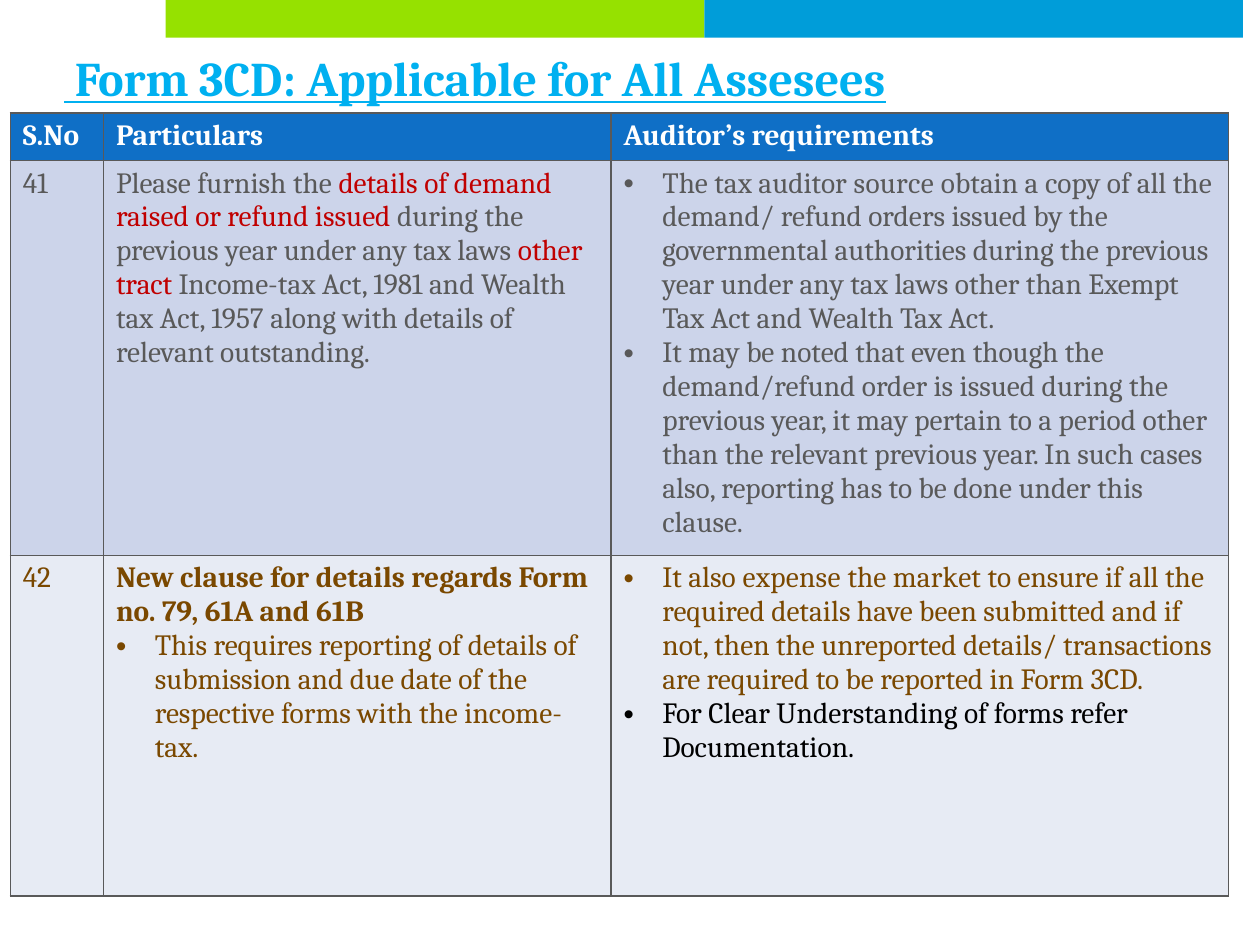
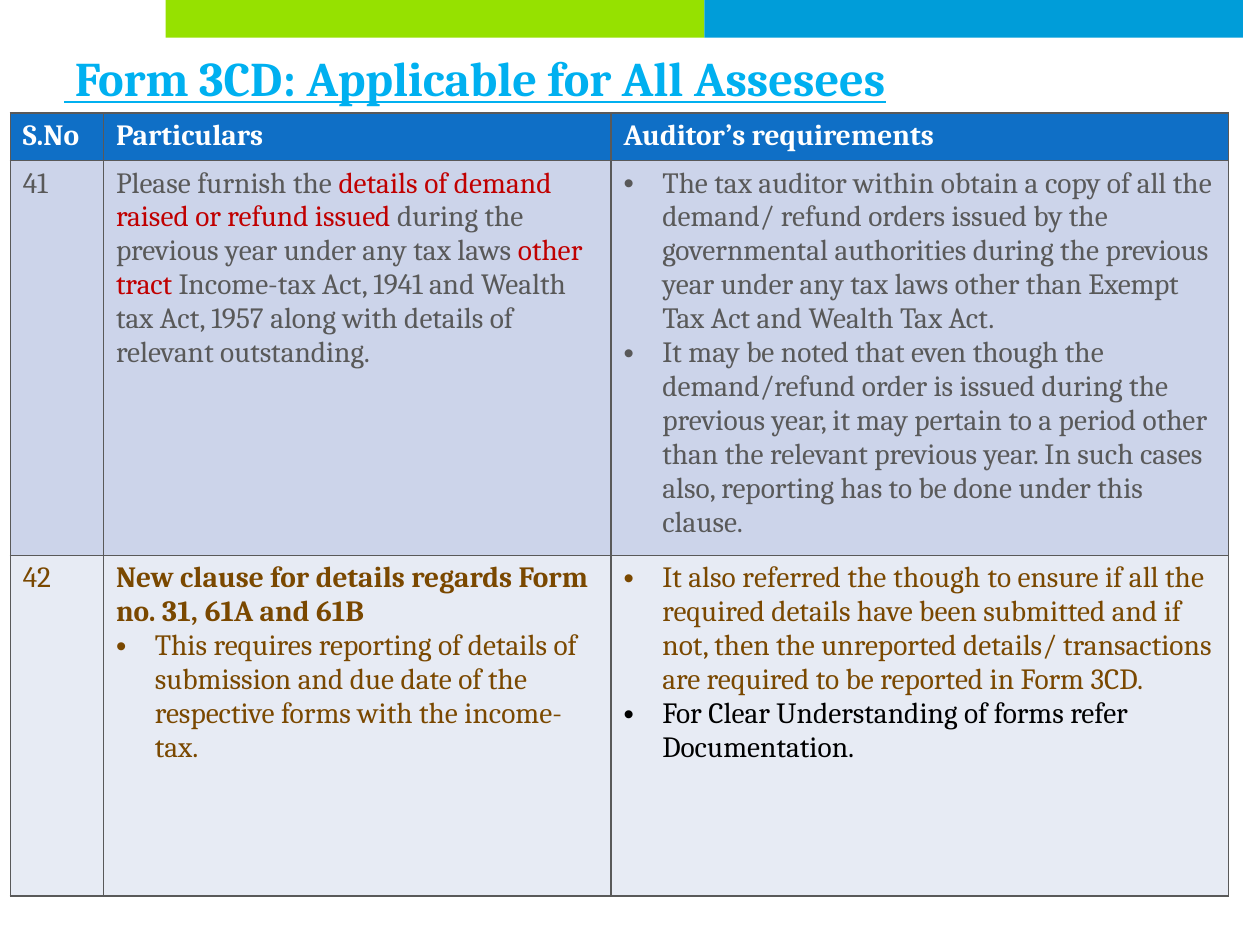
source: source -> within
1981: 1981 -> 1941
expense: expense -> referred
the market: market -> though
79: 79 -> 31
